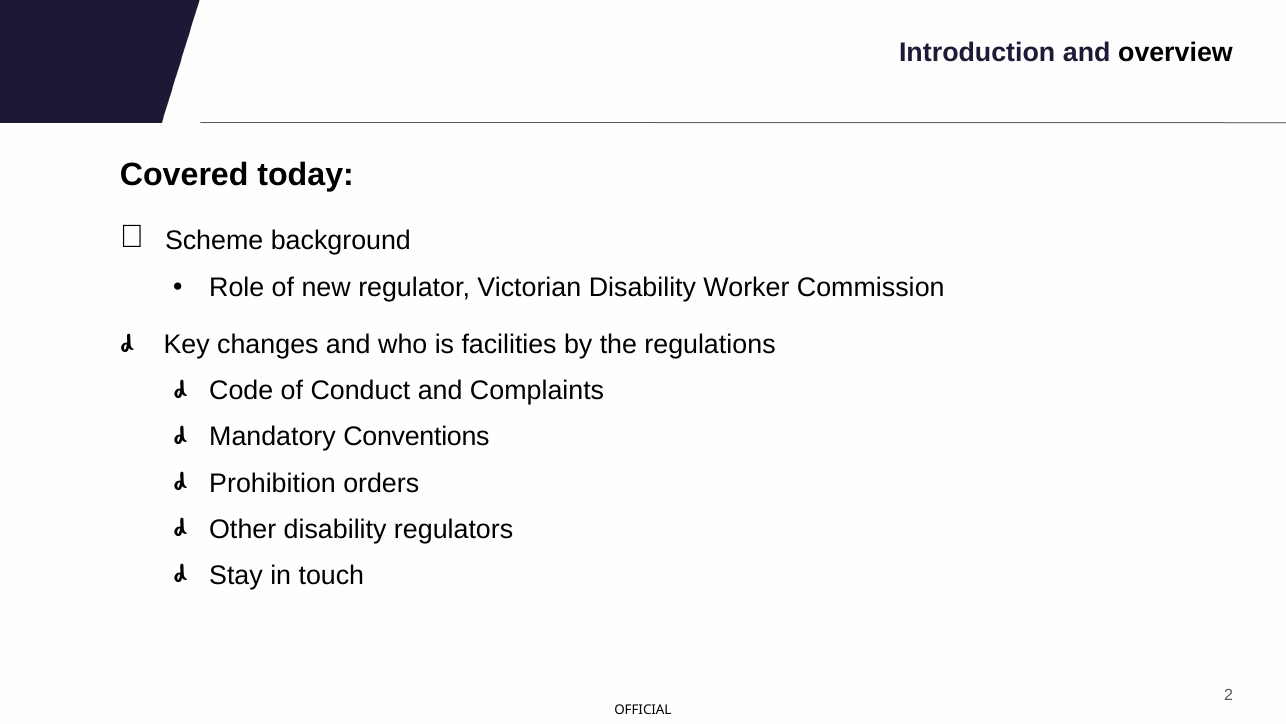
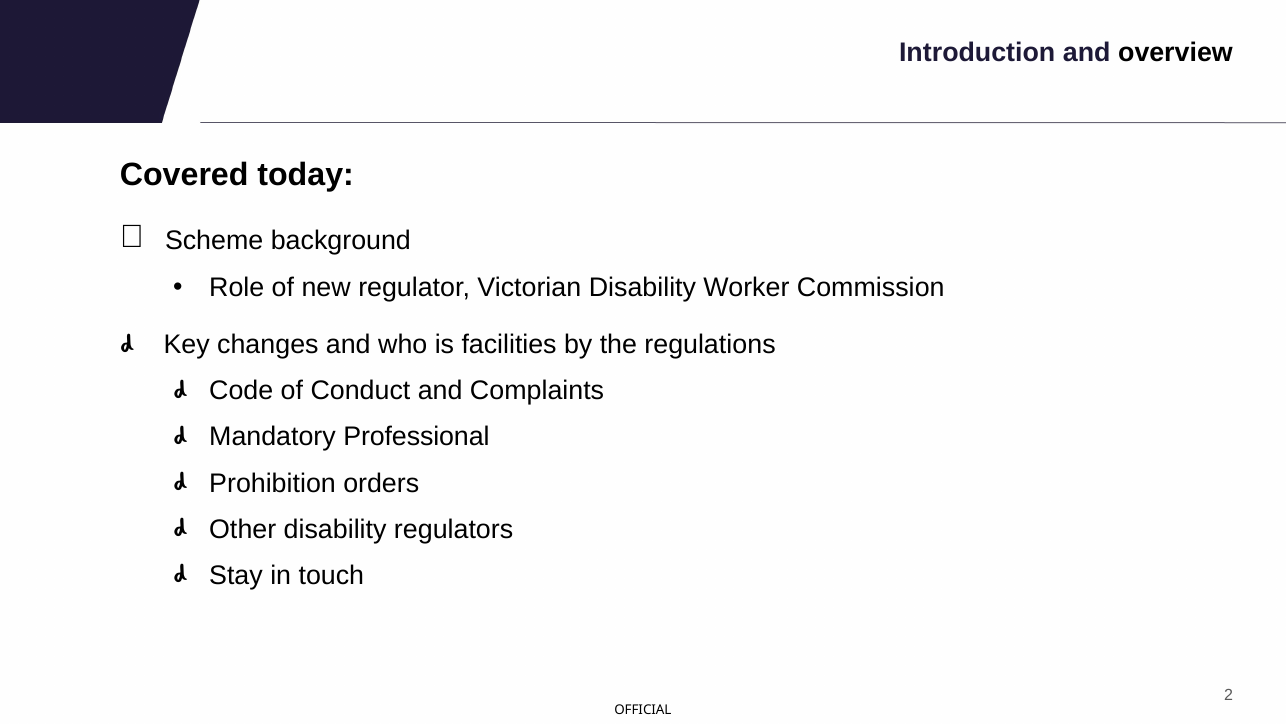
Conventions: Conventions -> Professional
